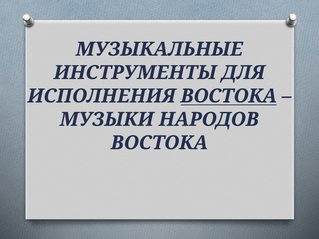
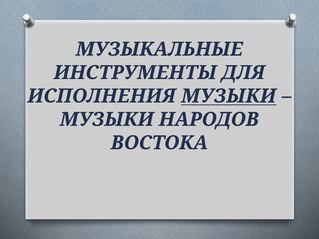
ИСПОЛНЕНИЯ ВОСТОКА: ВОСТОКА -> МУЗЫКИ
